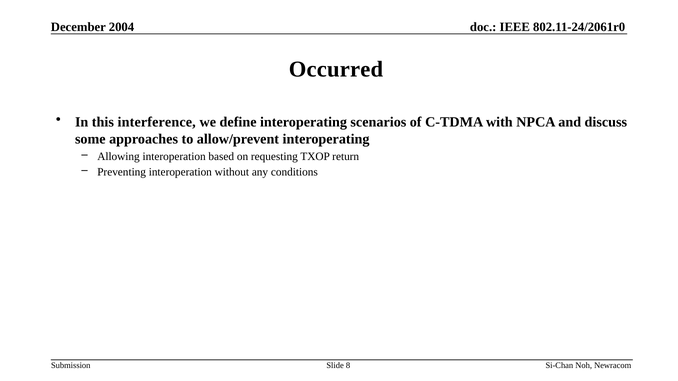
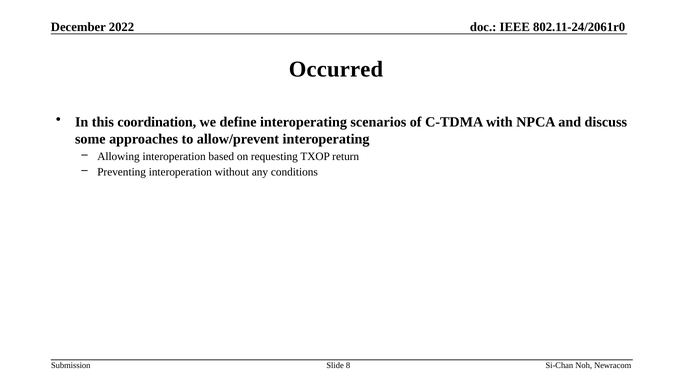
2004: 2004 -> 2022
interference: interference -> coordination
